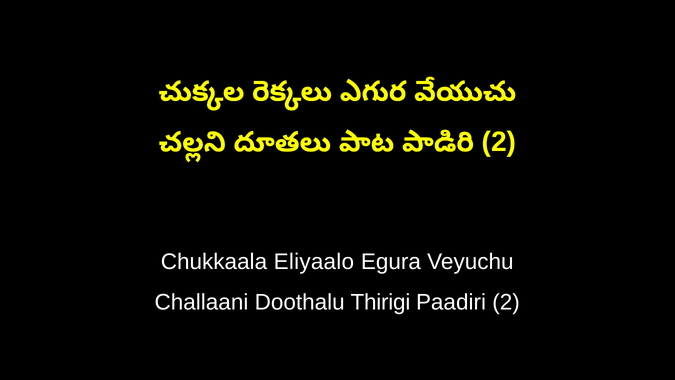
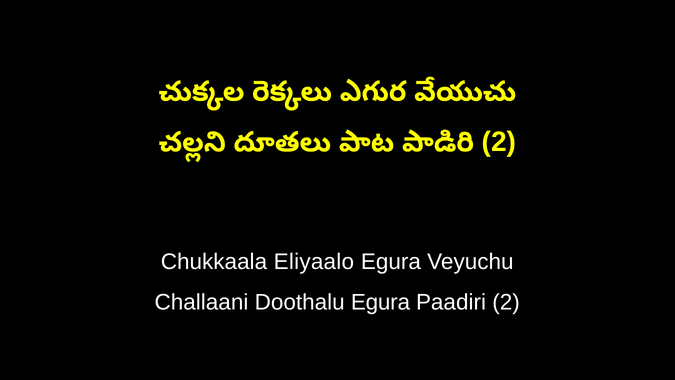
Doothalu Thirigi: Thirigi -> Egura
